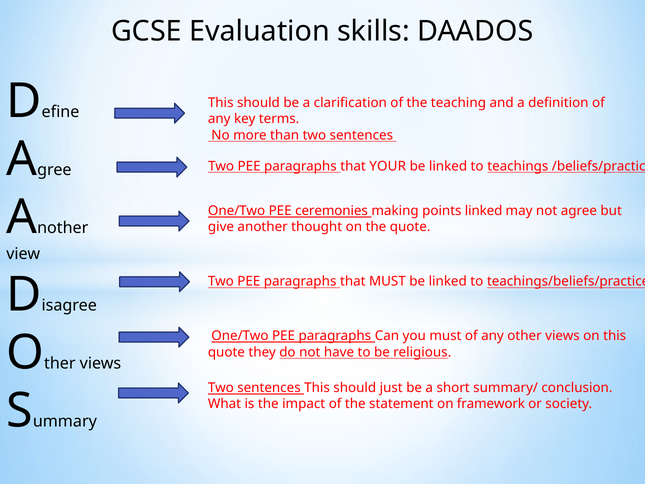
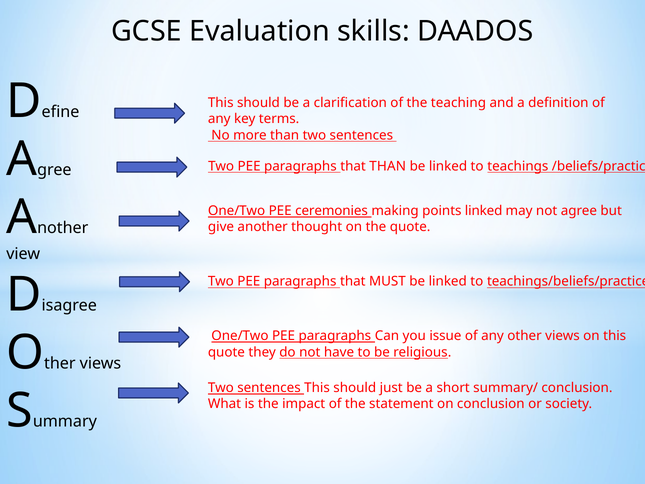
that YOUR: YOUR -> THAN
you must: must -> issue
on framework: framework -> conclusion
